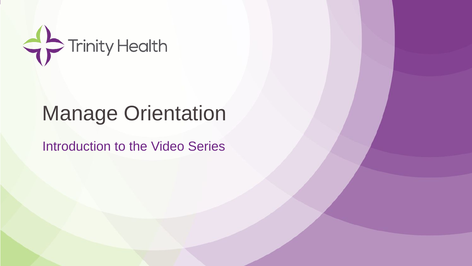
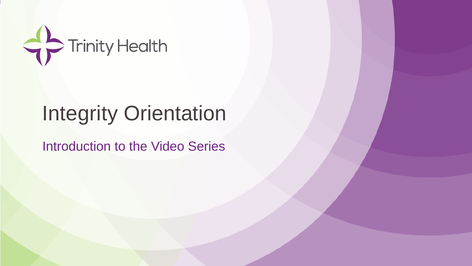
Manage: Manage -> Integrity
